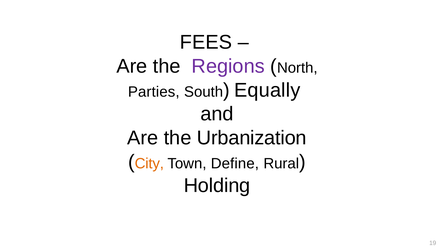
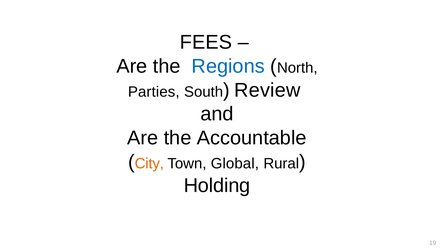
Regions colour: purple -> blue
Equally: Equally -> Review
Urbanization: Urbanization -> Accountable
Define: Define -> Global
